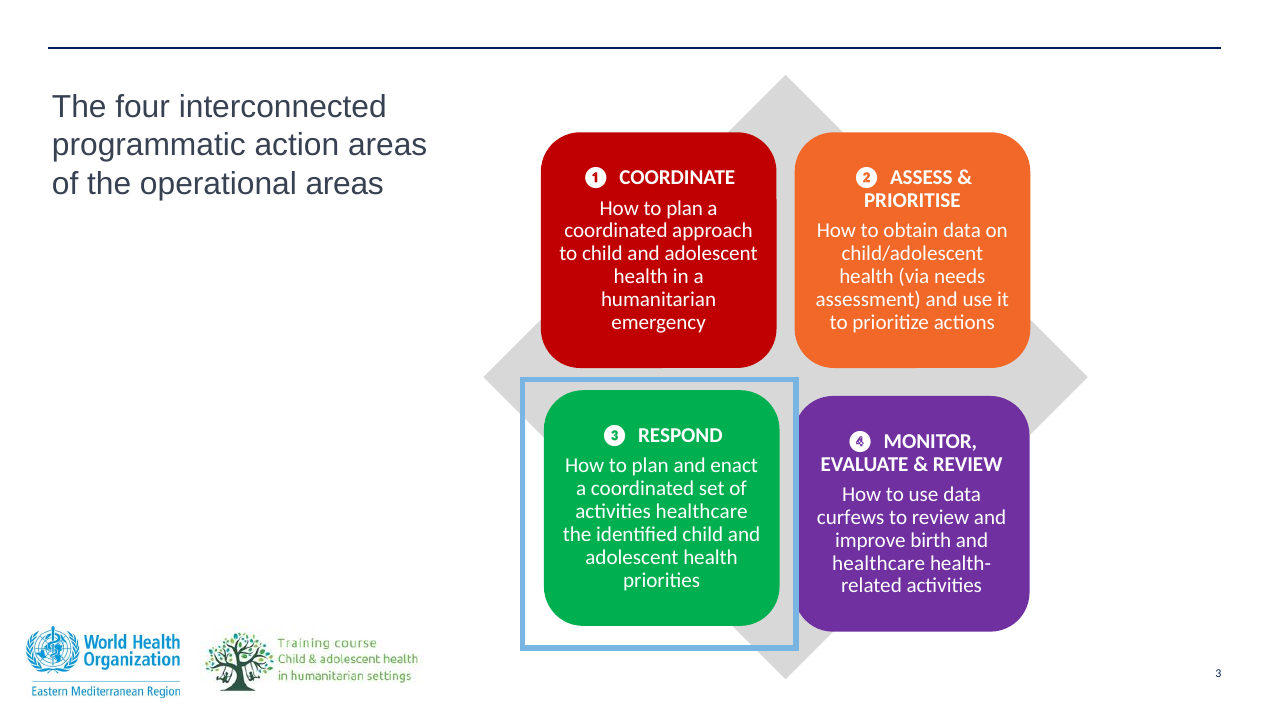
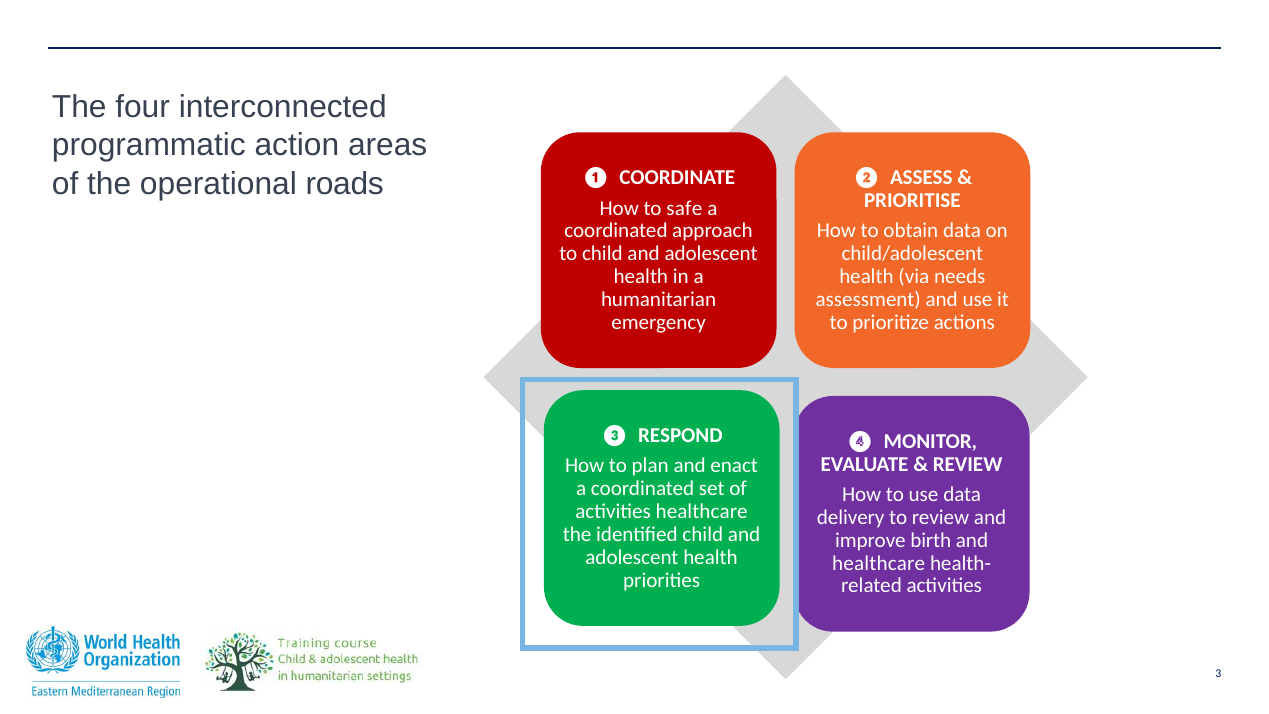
operational areas: areas -> roads
plan at (685, 208): plan -> safe
curfews: curfews -> delivery
